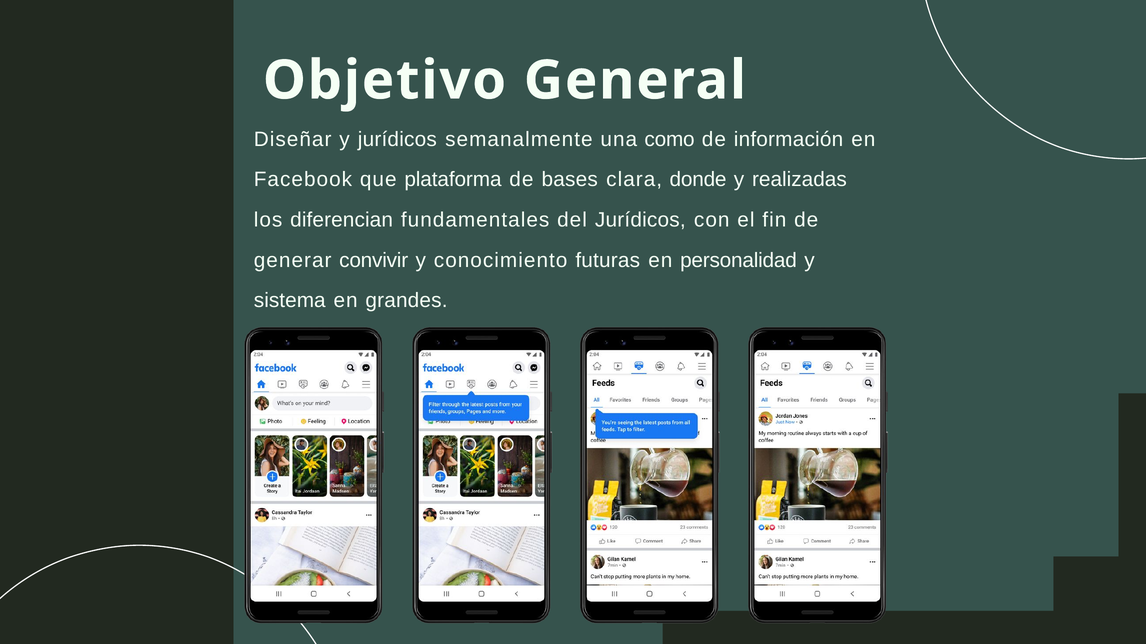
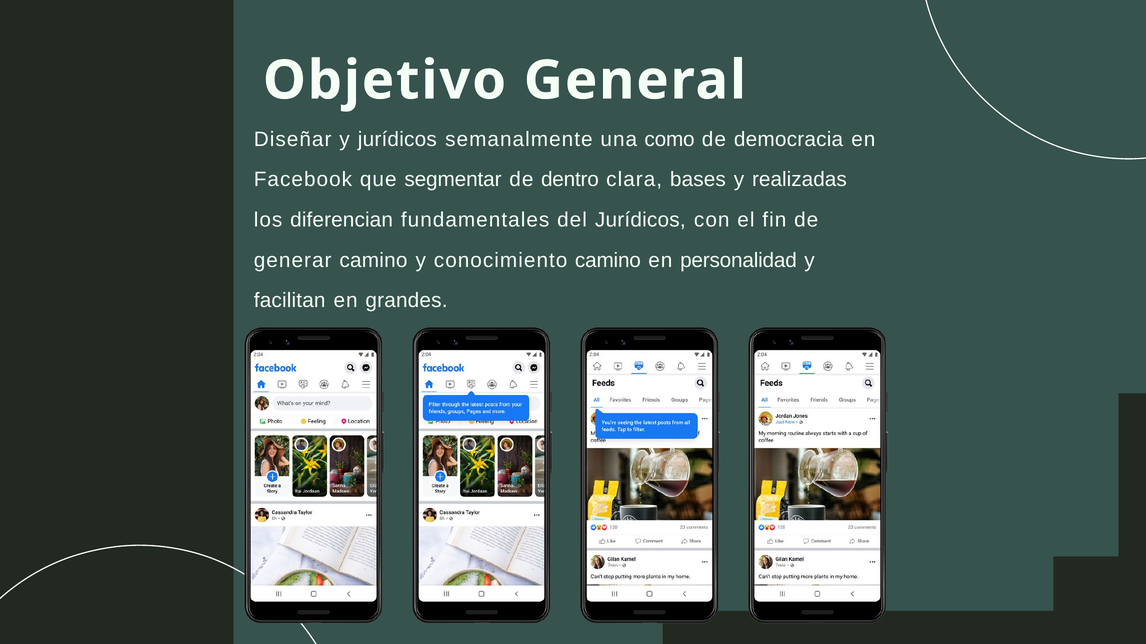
información: información -> democracia
plataforma: plataforma -> segmentar
bases: bases -> dentro
donde: donde -> bases
generar convivir: convivir -> camino
conocimiento futuras: futuras -> camino
sistema: sistema -> facilitan
